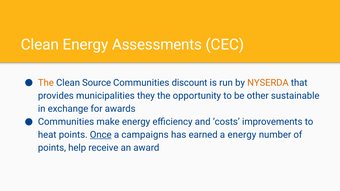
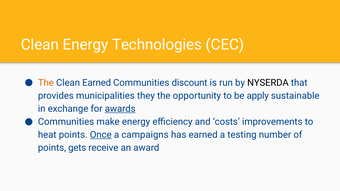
Assessments: Assessments -> Technologies
Clean Source: Source -> Earned
NYSERDA colour: orange -> black
other: other -> apply
awards underline: none -> present
a energy: energy -> testing
help: help -> gets
